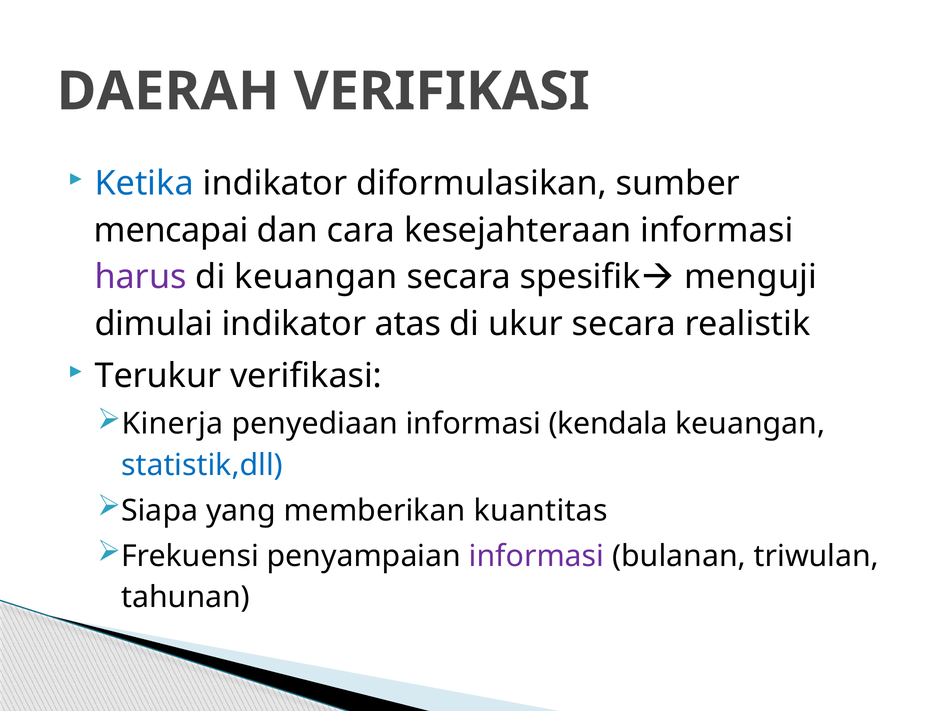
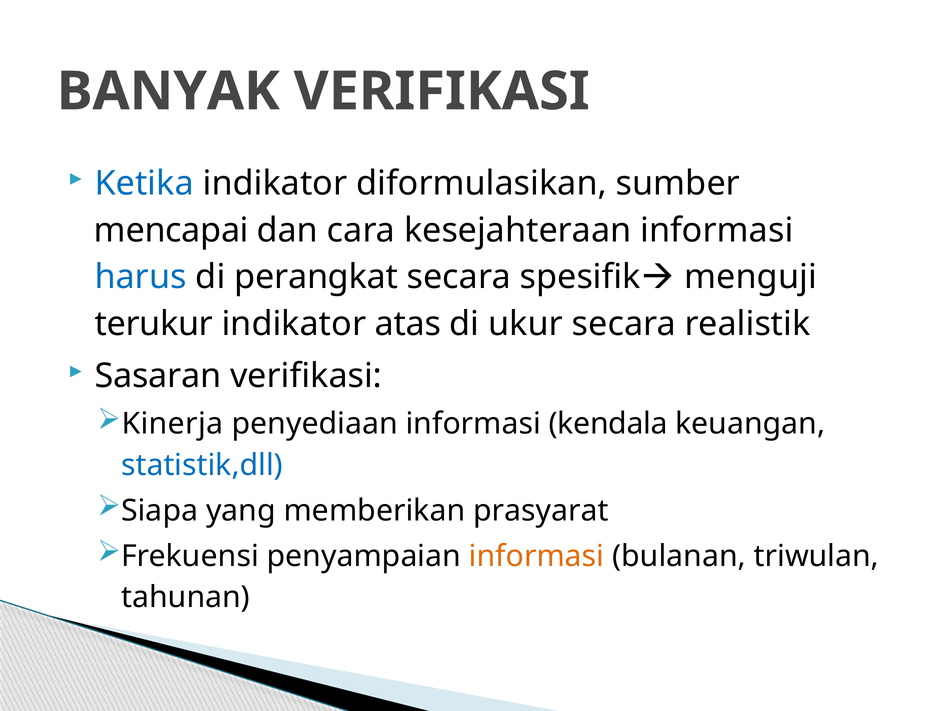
DAERAH: DAERAH -> BANYAK
harus colour: purple -> blue
di keuangan: keuangan -> perangkat
dimulai: dimulai -> terukur
Terukur: Terukur -> Sasaran
kuantitas: kuantitas -> prasyarat
informasi at (537, 556) colour: purple -> orange
